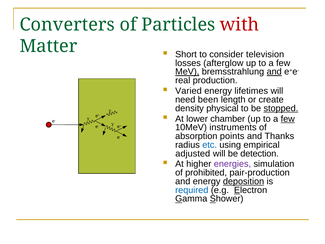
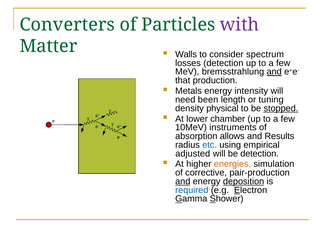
with colour: red -> purple
Short: Short -> Walls
television: television -> spectrum
losses afterglow: afterglow -> detection
MeV underline: present -> none
real: real -> that
Varied: Varied -> Metals
lifetimes: lifetimes -> intensity
create: create -> tuning
few at (288, 119) underline: present -> none
points: points -> allows
Thanks: Thanks -> Results
energies colour: purple -> orange
prohibited: prohibited -> corrective
and at (183, 181) underline: none -> present
